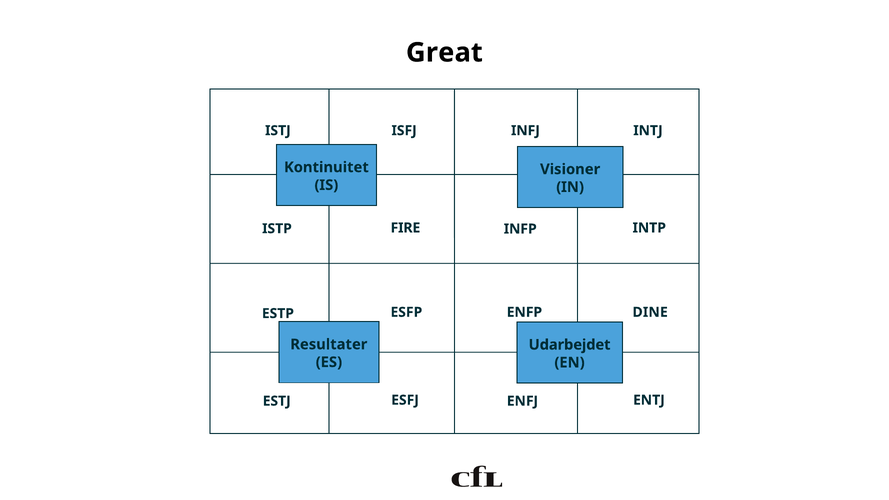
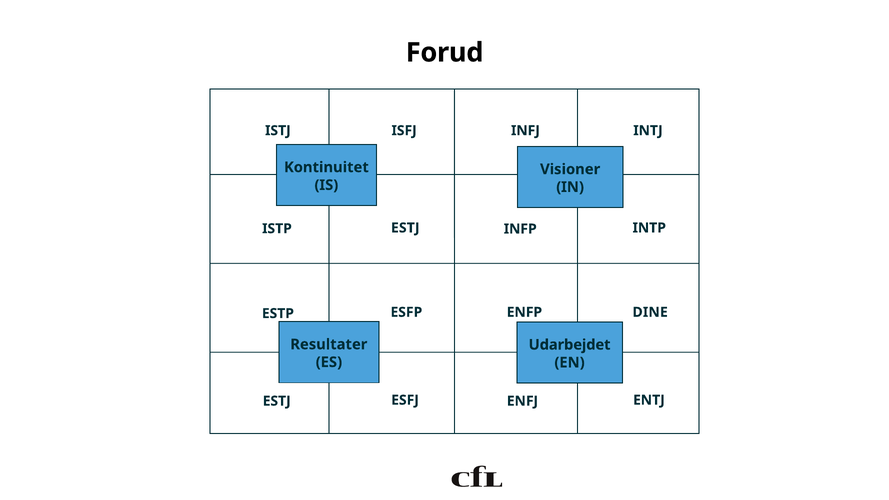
Great: Great -> Forud
ISTP FIRE: FIRE -> ESTJ
